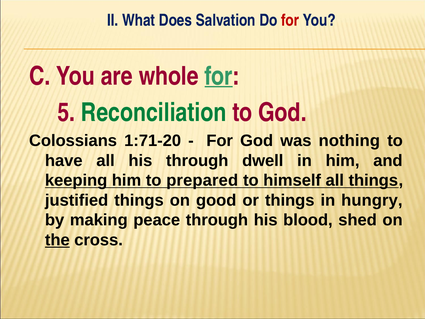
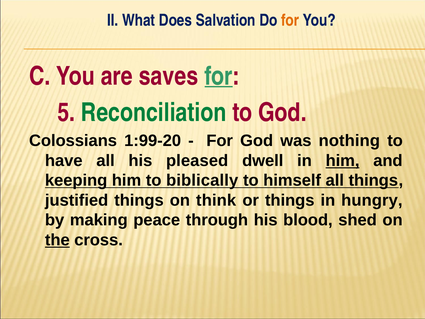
for at (290, 20) colour: red -> orange
whole: whole -> saves
1:71-20: 1:71-20 -> 1:99-20
his through: through -> pleased
him at (343, 161) underline: none -> present
prepared: prepared -> biblically
good: good -> think
